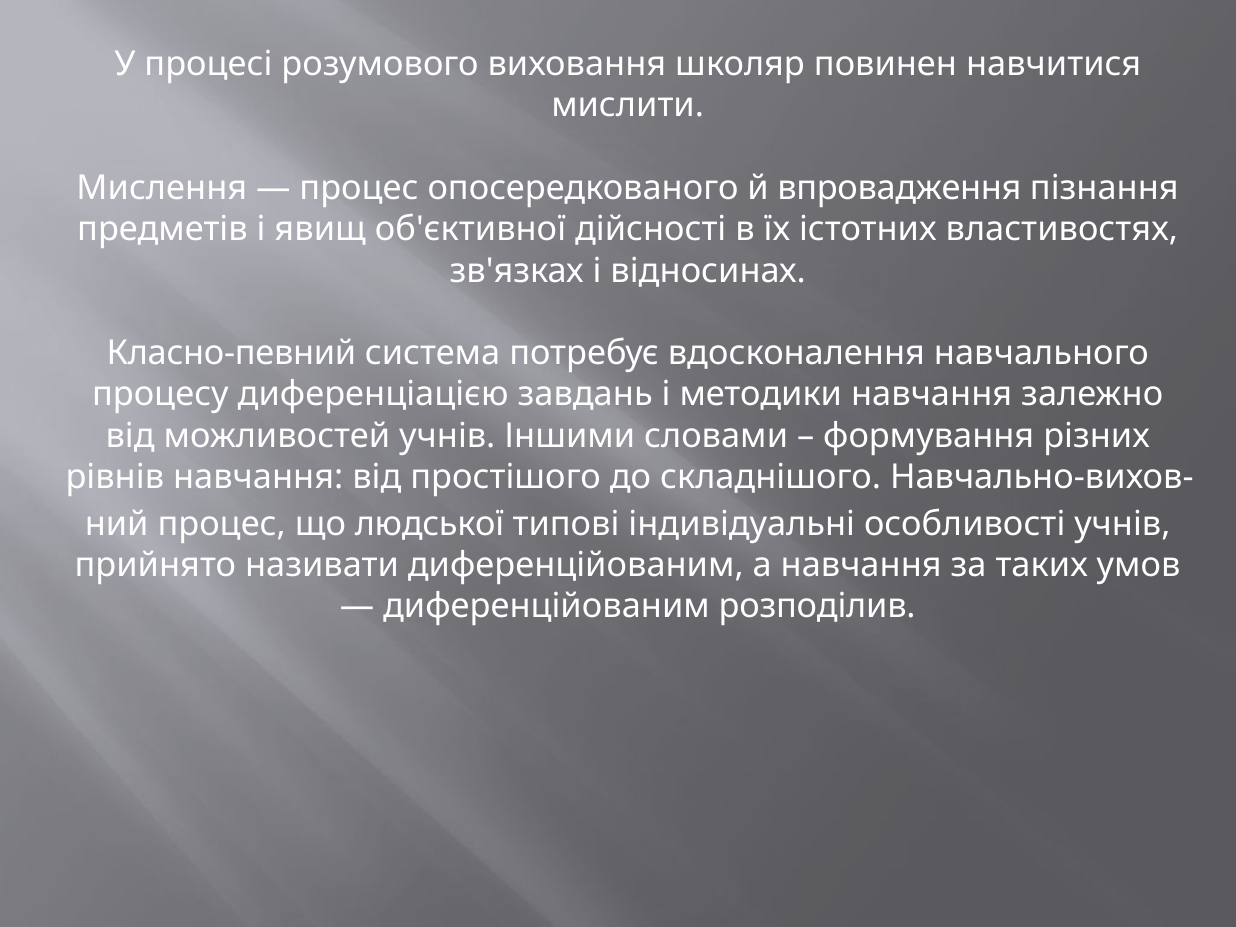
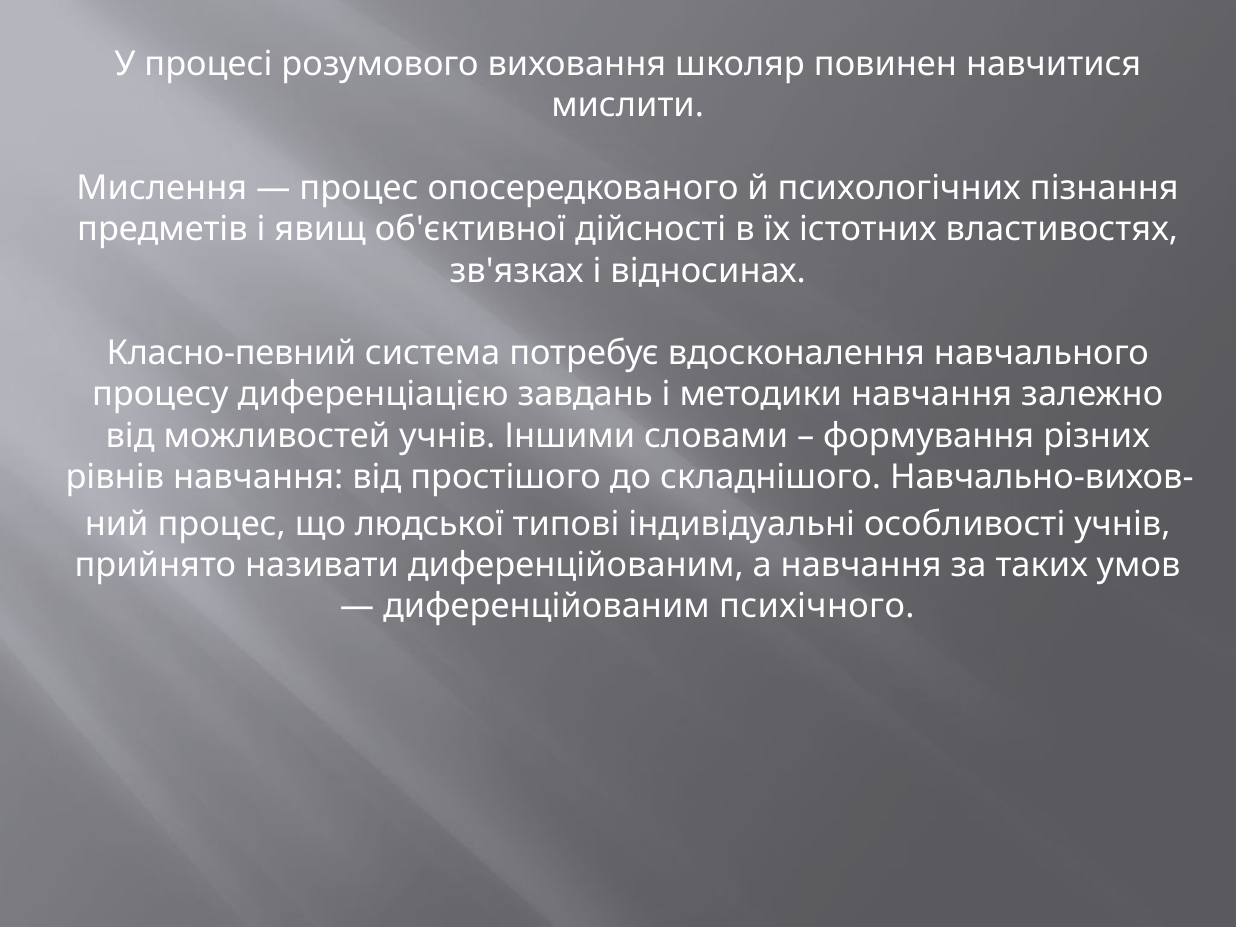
впровадження: впровадження -> психологічних
розподілив: розподілив -> психічного
